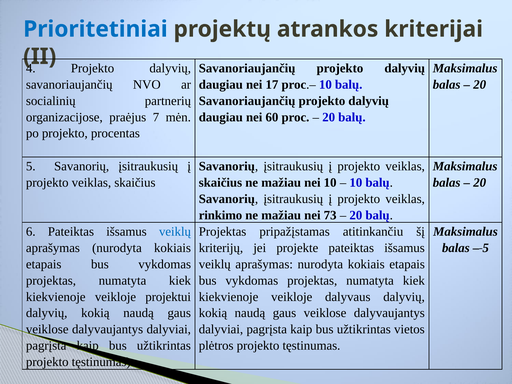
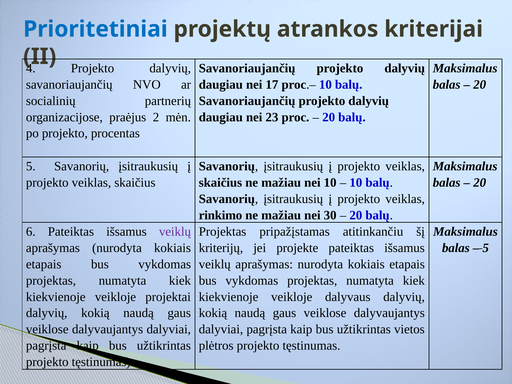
7: 7 -> 2
60: 60 -> 23
73: 73 -> 30
veiklų at (175, 232) colour: blue -> purple
projektui: projektui -> projektai
